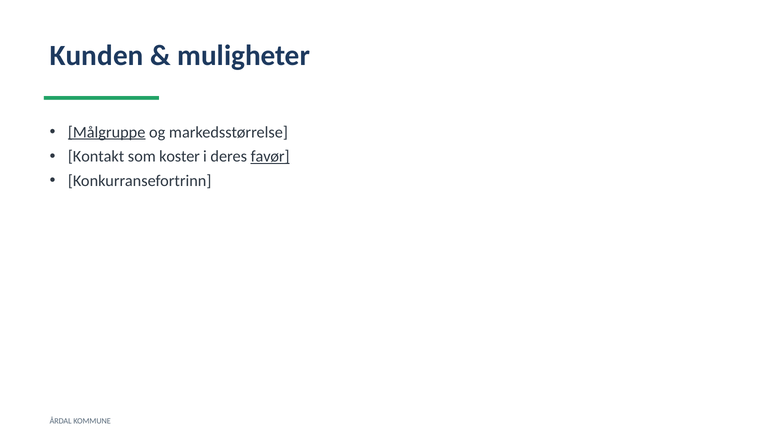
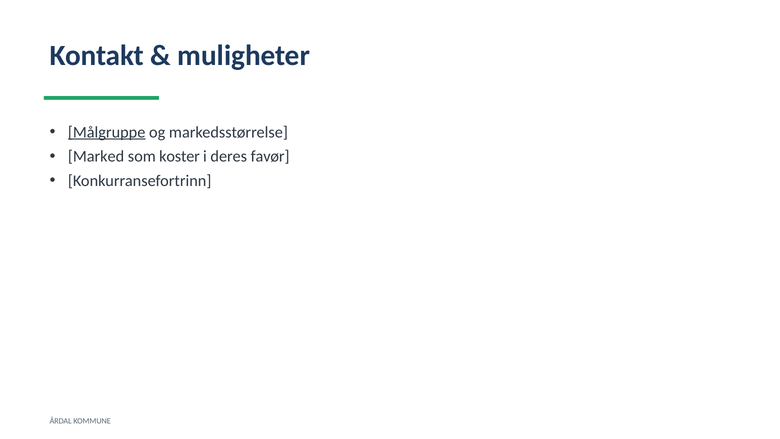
Kunden: Kunden -> Kontakt
Kontakt: Kontakt -> Marked
favør underline: present -> none
